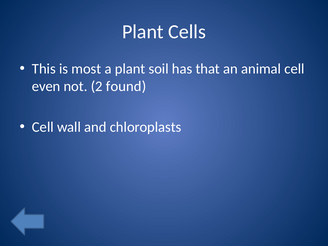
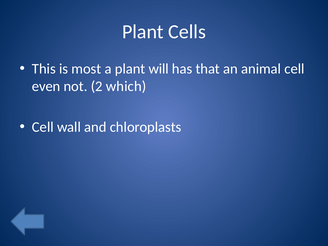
soil: soil -> will
found: found -> which
